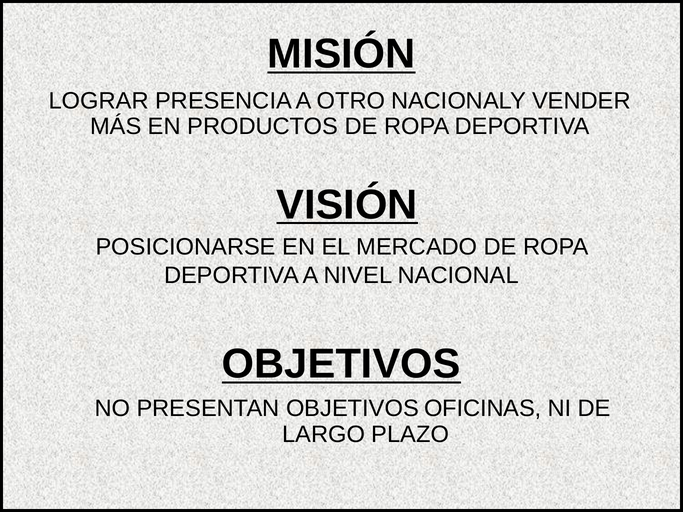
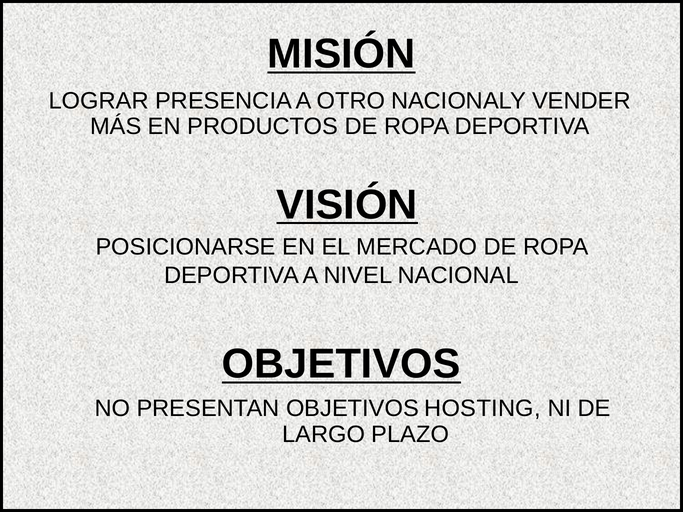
OFICINAS: OFICINAS -> HOSTING
